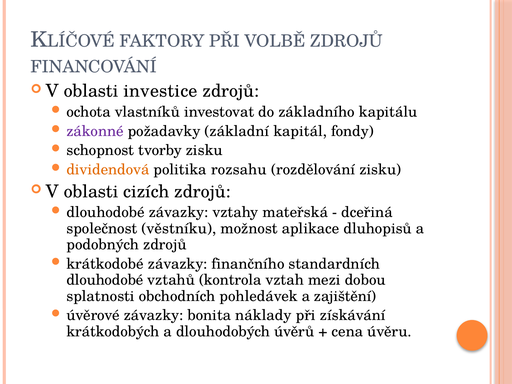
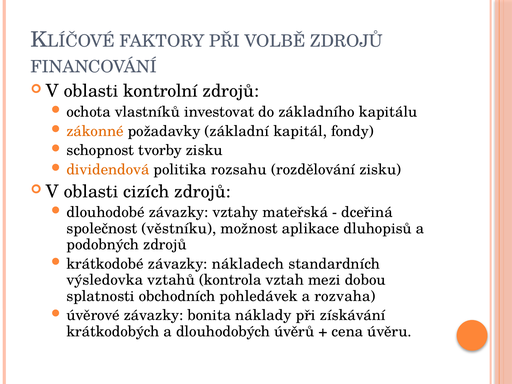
investice: investice -> kontrolní
zákonné colour: purple -> orange
finančního: finančního -> nákladech
dlouhodobé at (105, 280): dlouhodobé -> výsledovka
zajištění: zajištění -> rozvaha
